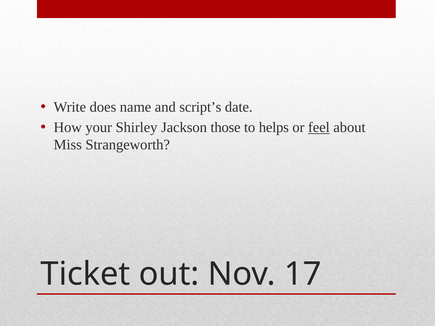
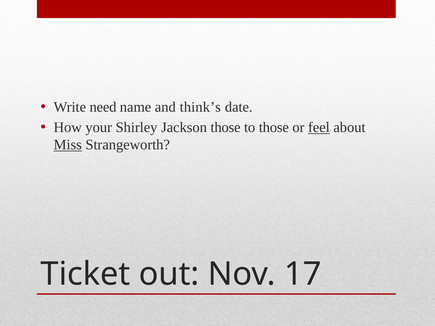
does: does -> need
script’s: script’s -> think’s
to helps: helps -> those
Miss underline: none -> present
